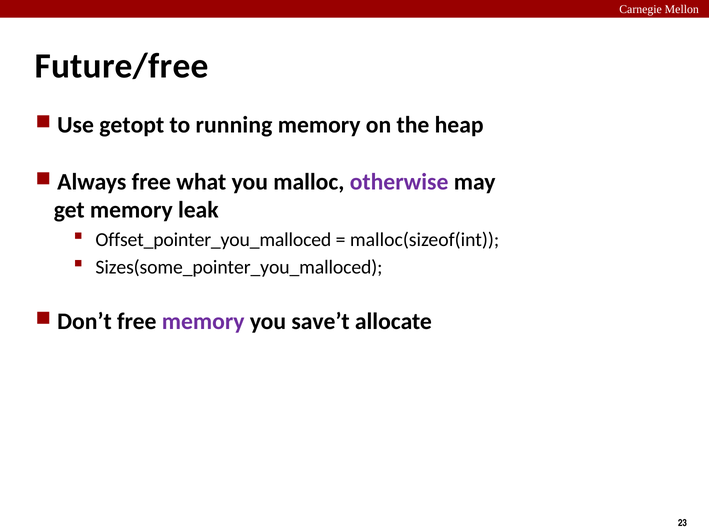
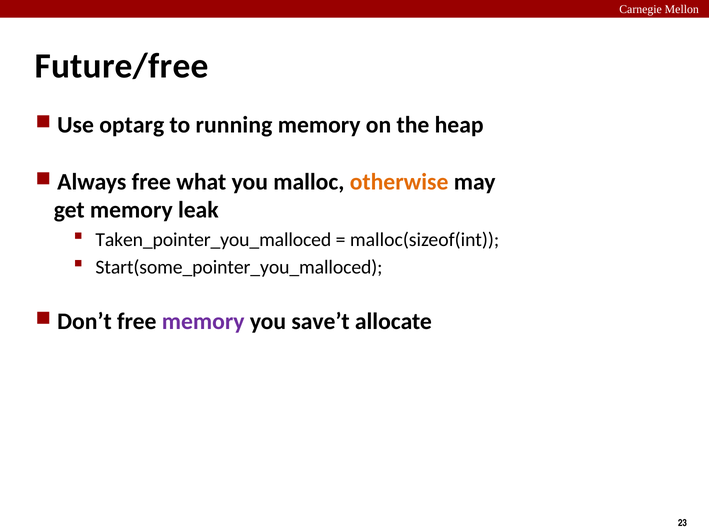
getopt: getopt -> optarg
otherwise colour: purple -> orange
Offset_pointer_you_malloced: Offset_pointer_you_malloced -> Taken_pointer_you_malloced
Sizes(some_pointer_you_malloced: Sizes(some_pointer_you_malloced -> Start(some_pointer_you_malloced
